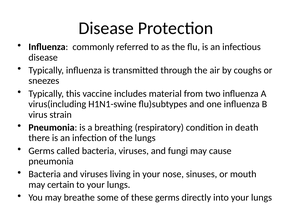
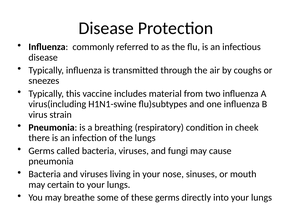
death: death -> cheek
